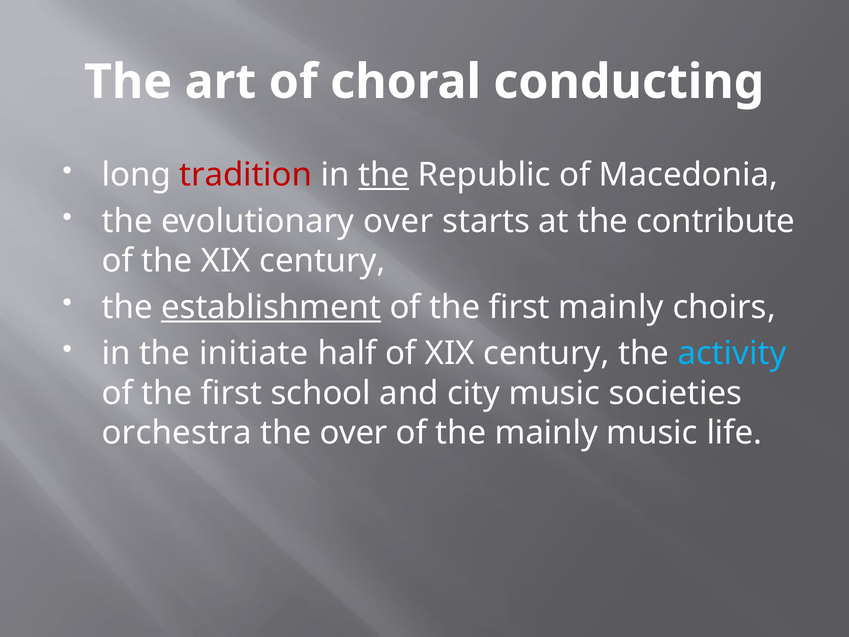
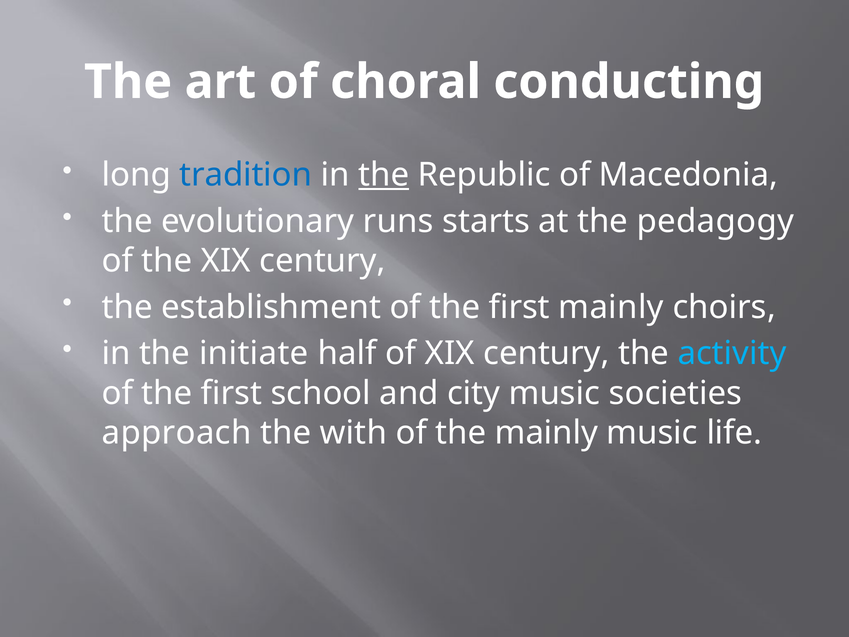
tradition colour: red -> blue
evolutionary over: over -> runs
contribute: contribute -> pedagogy
establishment underline: present -> none
orchestra: orchestra -> approach
the over: over -> with
